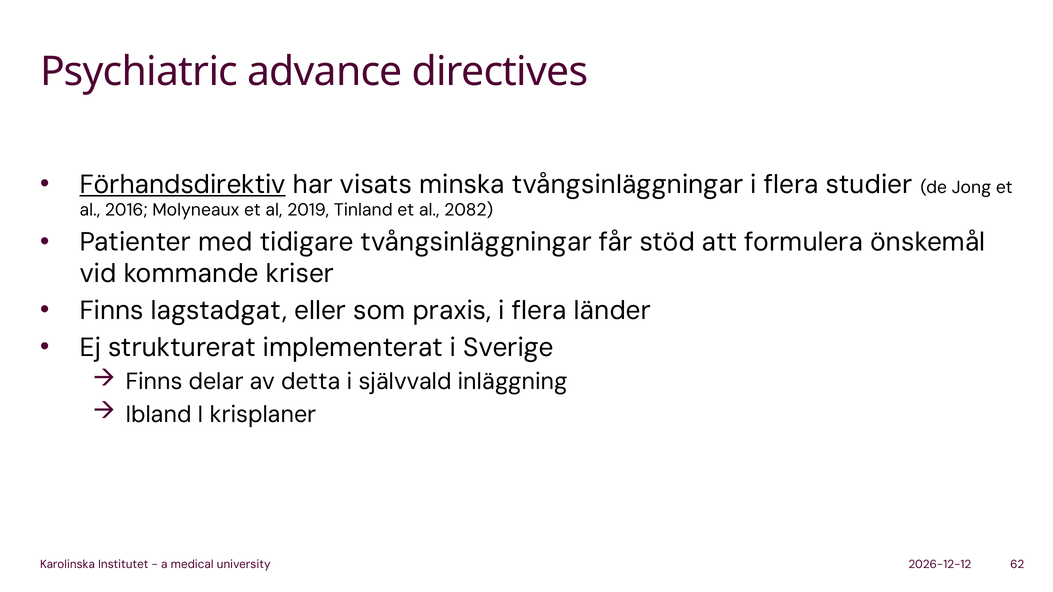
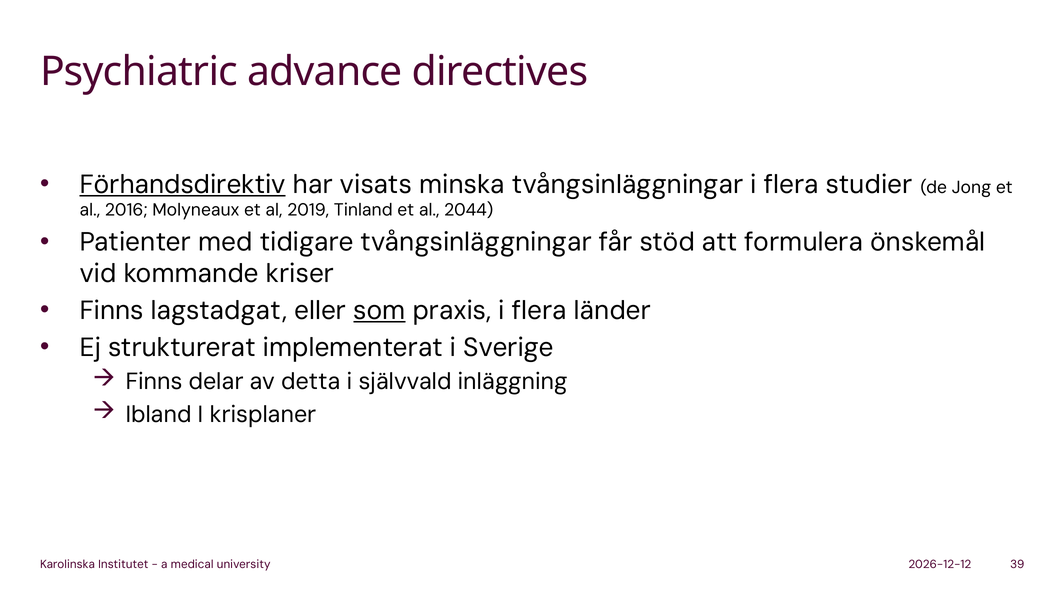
2082: 2082 -> 2044
som underline: none -> present
62: 62 -> 39
